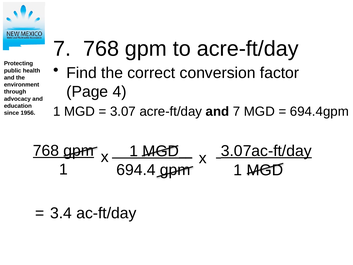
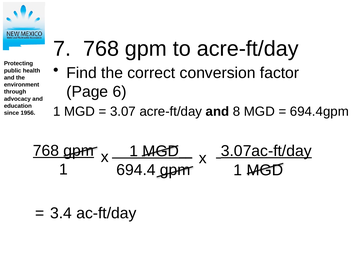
4: 4 -> 6
and 7: 7 -> 8
